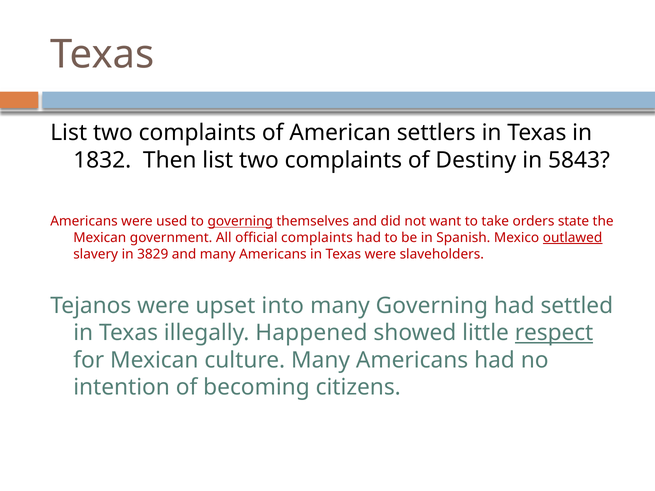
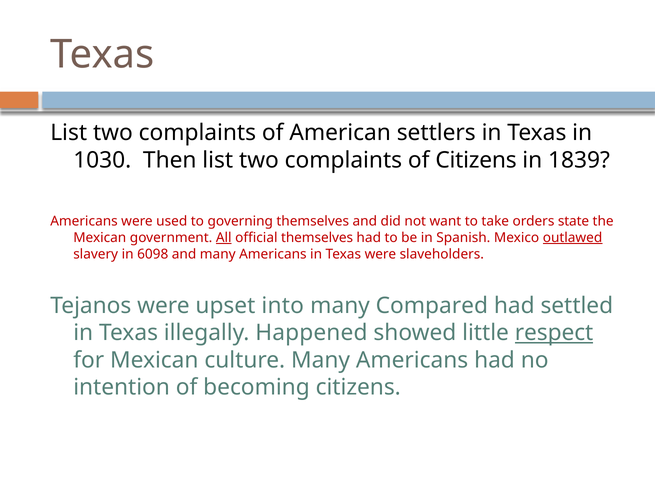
1832: 1832 -> 1030
of Destiny: Destiny -> Citizens
5843: 5843 -> 1839
governing at (240, 221) underline: present -> none
All underline: none -> present
official complaints: complaints -> themselves
3829: 3829 -> 6098
many Governing: Governing -> Compared
